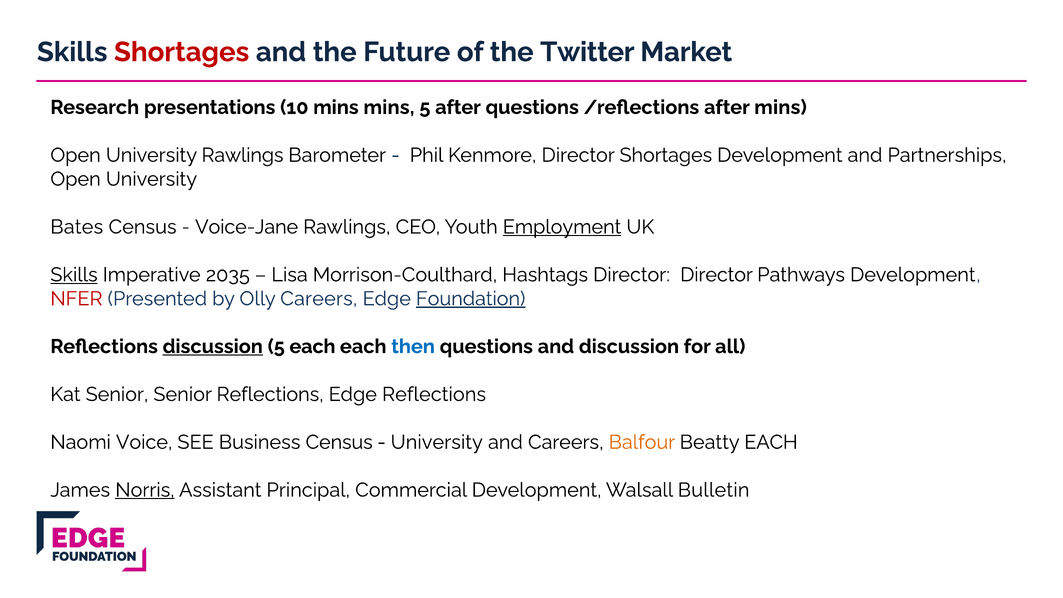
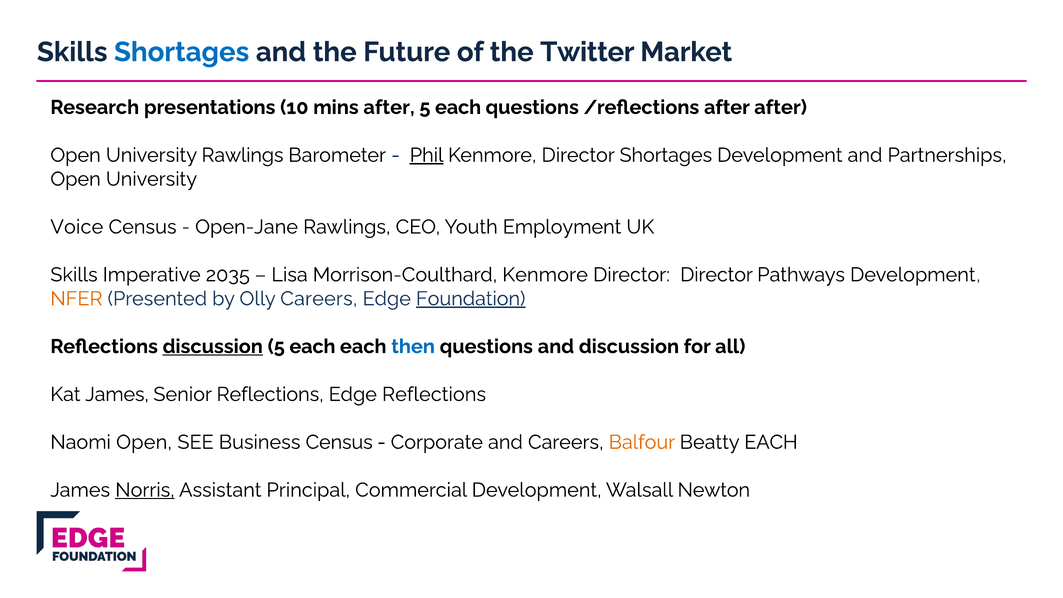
Shortages at (182, 52) colour: red -> blue
mins mins: mins -> after
after at (458, 107): after -> each
after mins: mins -> after
Phil underline: none -> present
Bates: Bates -> Voice
Voice-Jane: Voice-Jane -> Open-Jane
Employment underline: present -> none
Skills at (74, 275) underline: present -> none
Morrison-Coulthard Hashtags: Hashtags -> Kenmore
NFER colour: red -> orange
Kat Senior: Senior -> James
Naomi Voice: Voice -> Open
University at (437, 442): University -> Corporate
Bulletin: Bulletin -> Newton
